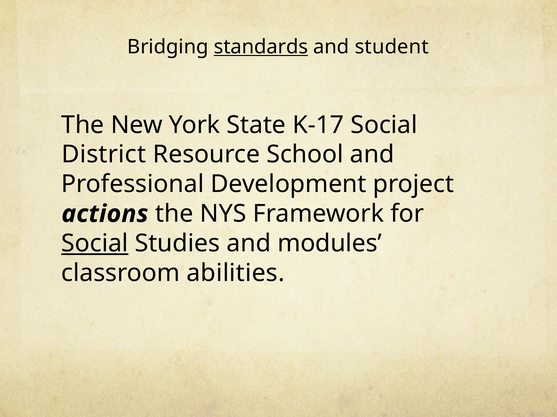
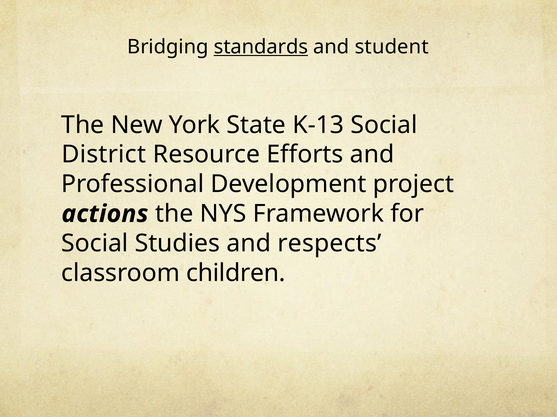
K-17: K-17 -> K-13
School: School -> Efforts
Social at (95, 244) underline: present -> none
modules: modules -> respects
abilities: abilities -> children
